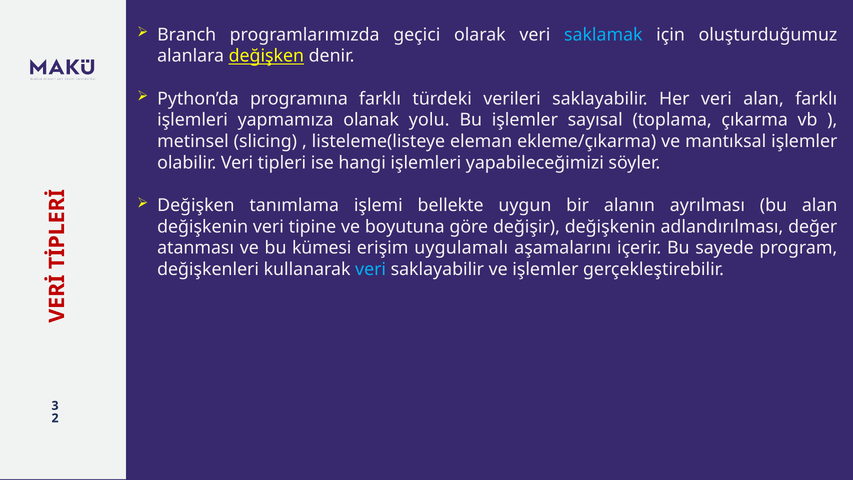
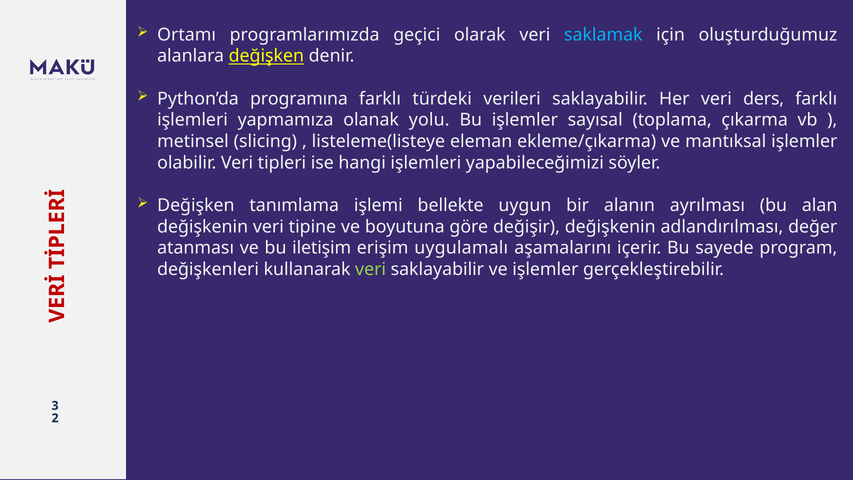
Branch: Branch -> Ortamı
veri alan: alan -> ders
kümesi: kümesi -> iletişim
veri at (371, 269) colour: light blue -> light green
